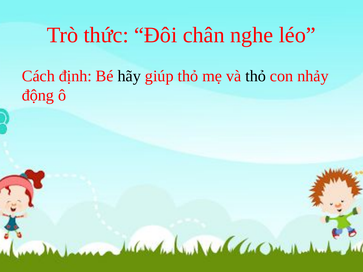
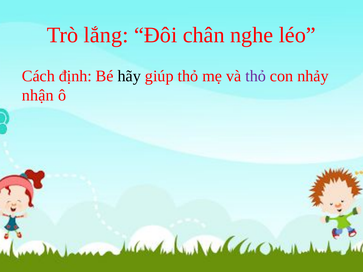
thức: thức -> lắng
thỏ at (256, 76) colour: black -> purple
động: động -> nhận
